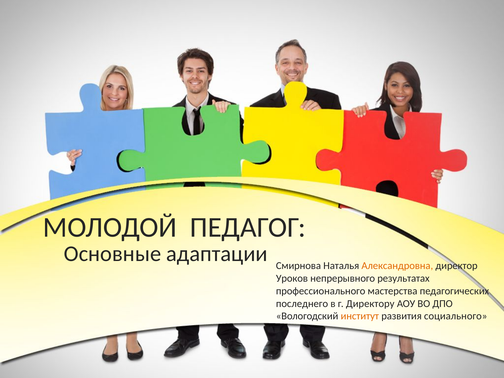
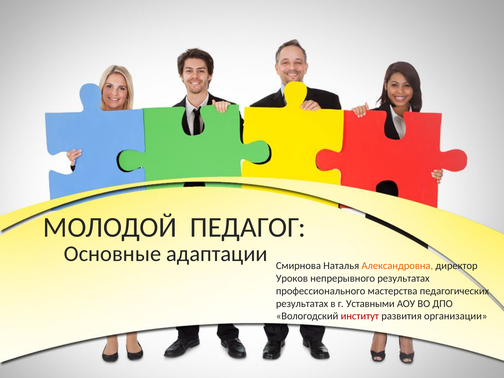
последнего at (302, 304): последнего -> результатах
Директору: Директору -> Уставными
институт colour: orange -> red
социального: социального -> организации
